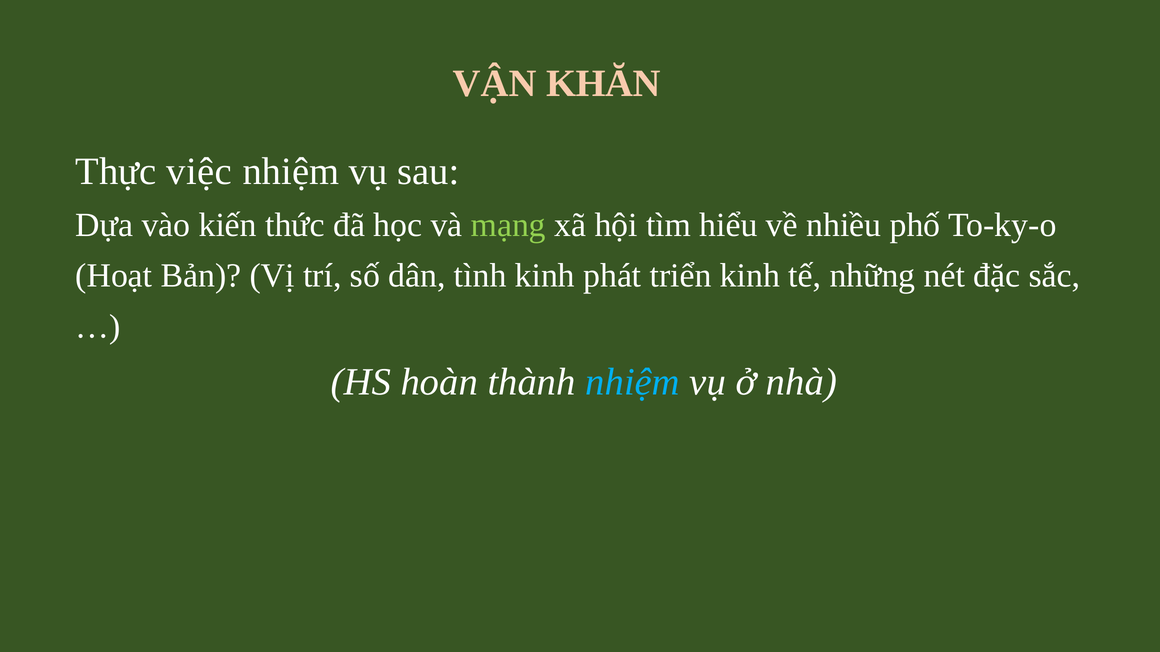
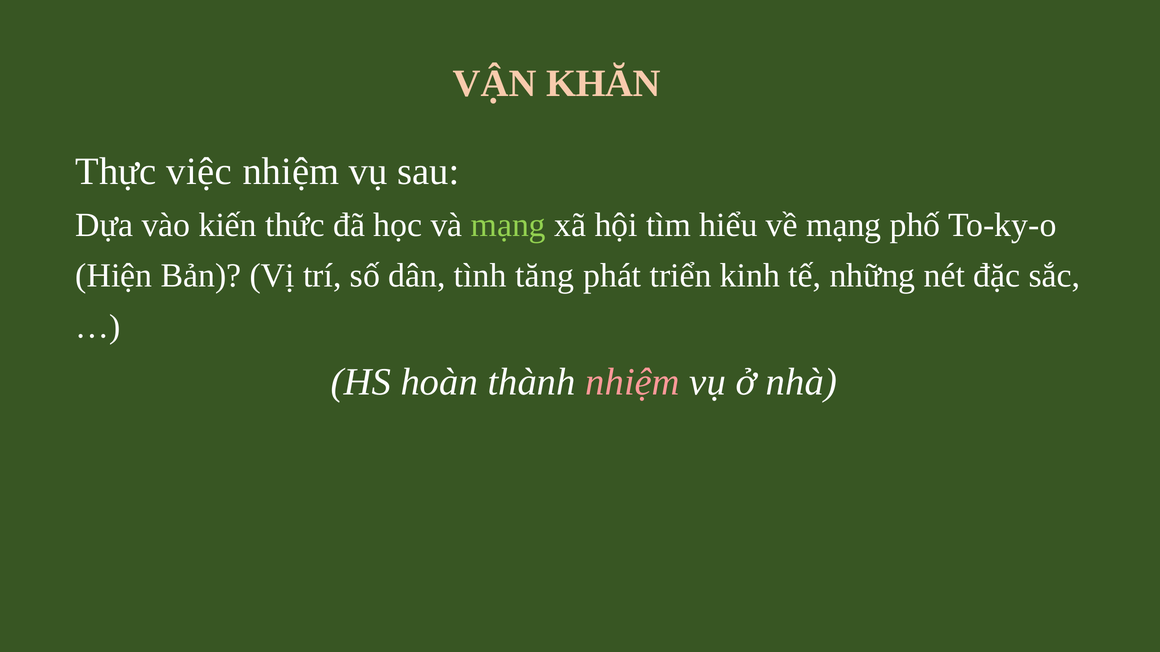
về nhiều: nhiều -> mạng
Hoạt: Hoạt -> Hiện
tình kinh: kinh -> tăng
nhiệm at (633, 382) colour: light blue -> pink
